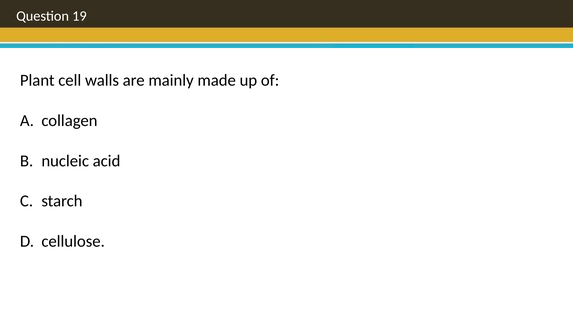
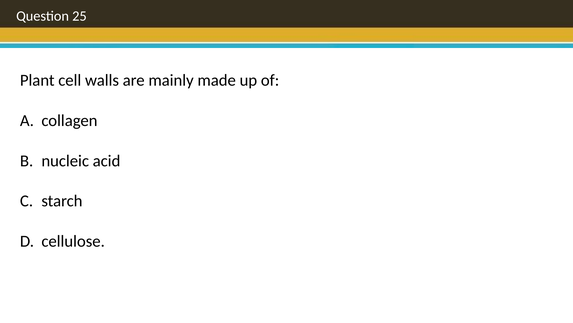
19: 19 -> 25
